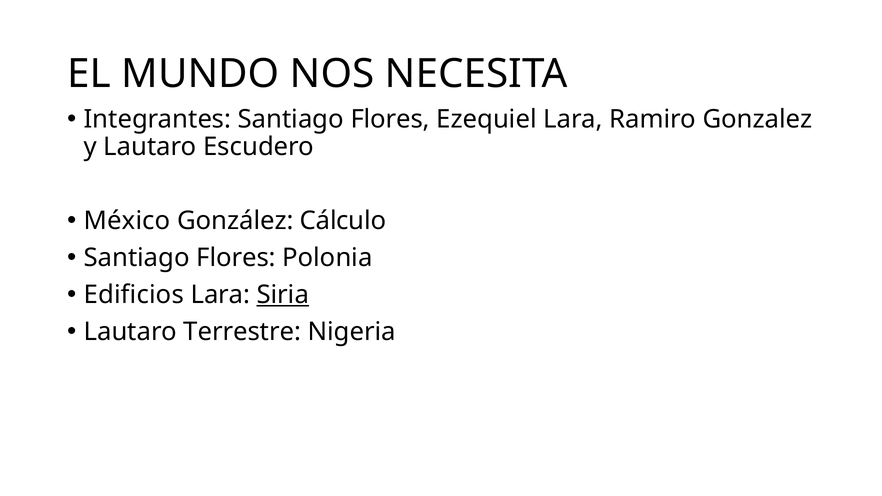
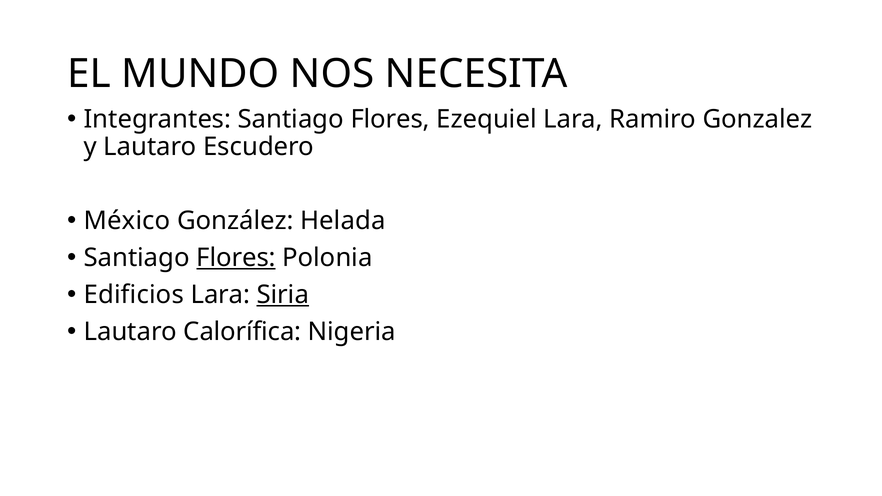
Cálculo: Cálculo -> Helada
Flores at (236, 258) underline: none -> present
Terrestre: Terrestre -> Calorífica
